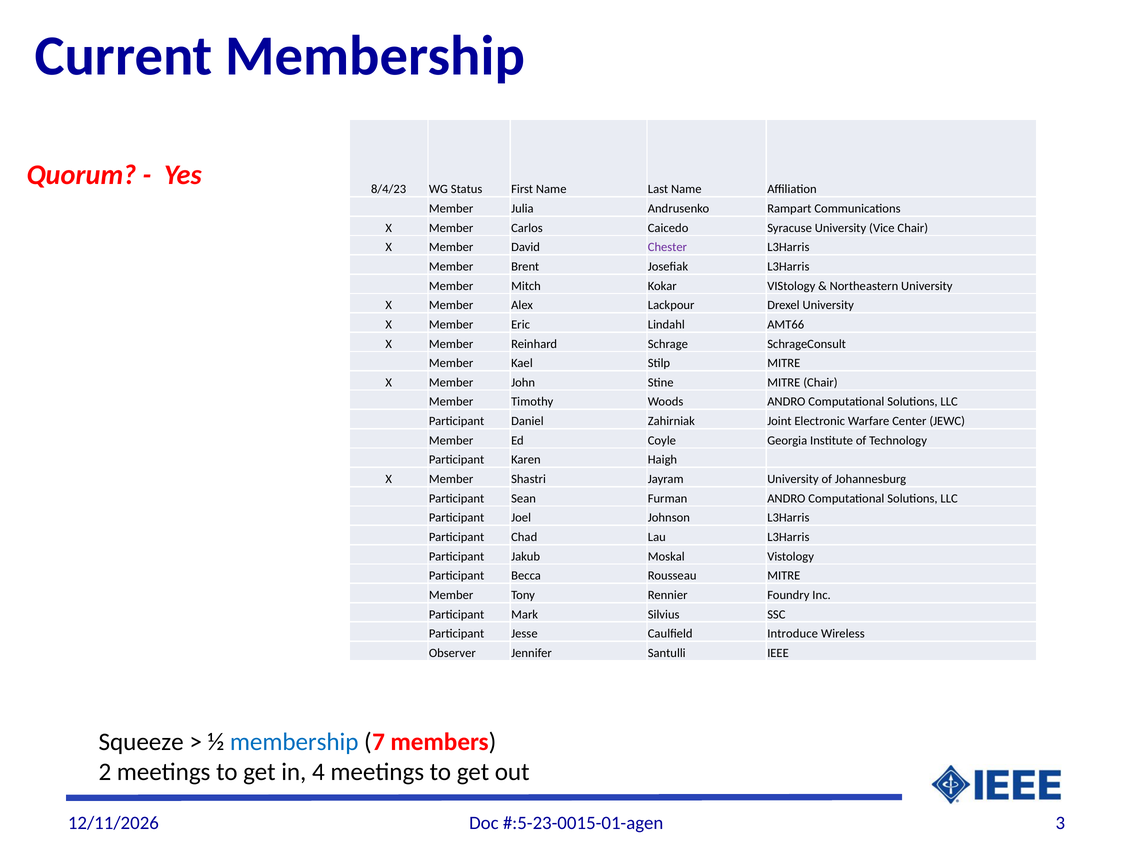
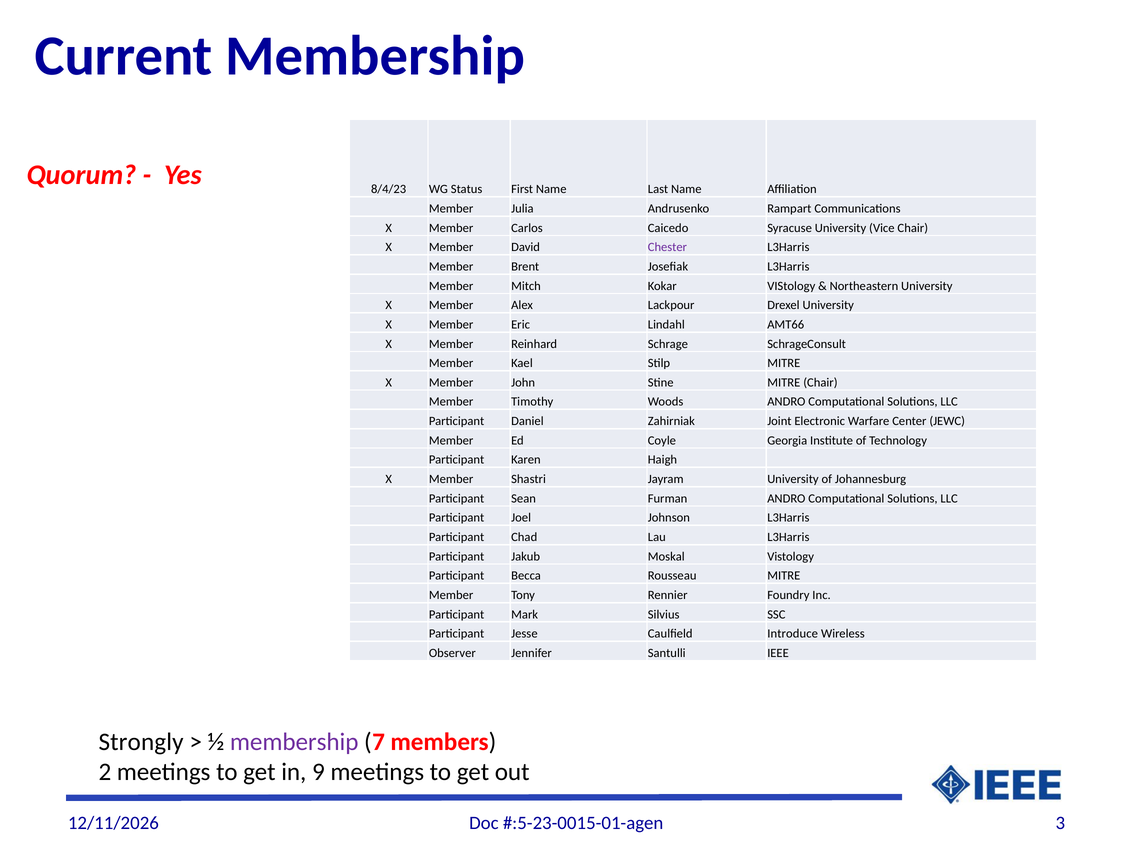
Squeeze: Squeeze -> Strongly
membership at (294, 741) colour: blue -> purple
4: 4 -> 9
